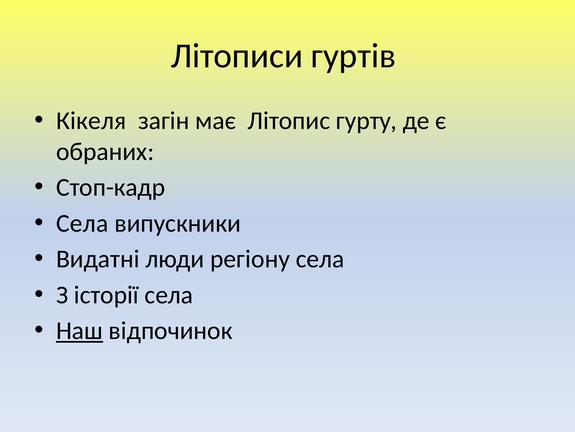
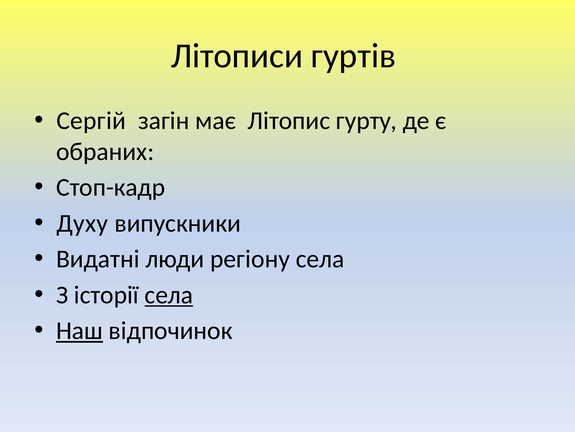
Кікеля: Кікеля -> Сергій
Села at (82, 223): Села -> Духу
села at (169, 294) underline: none -> present
